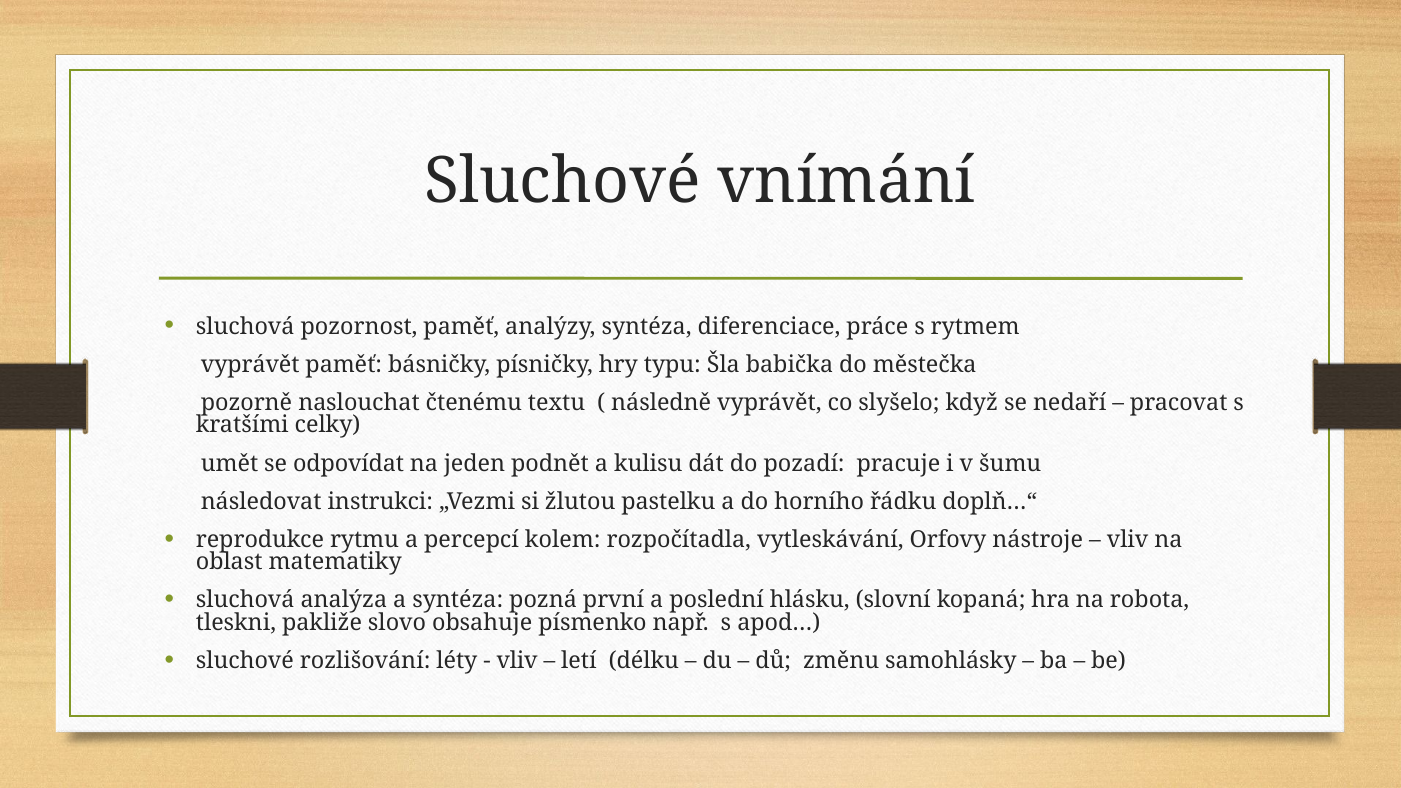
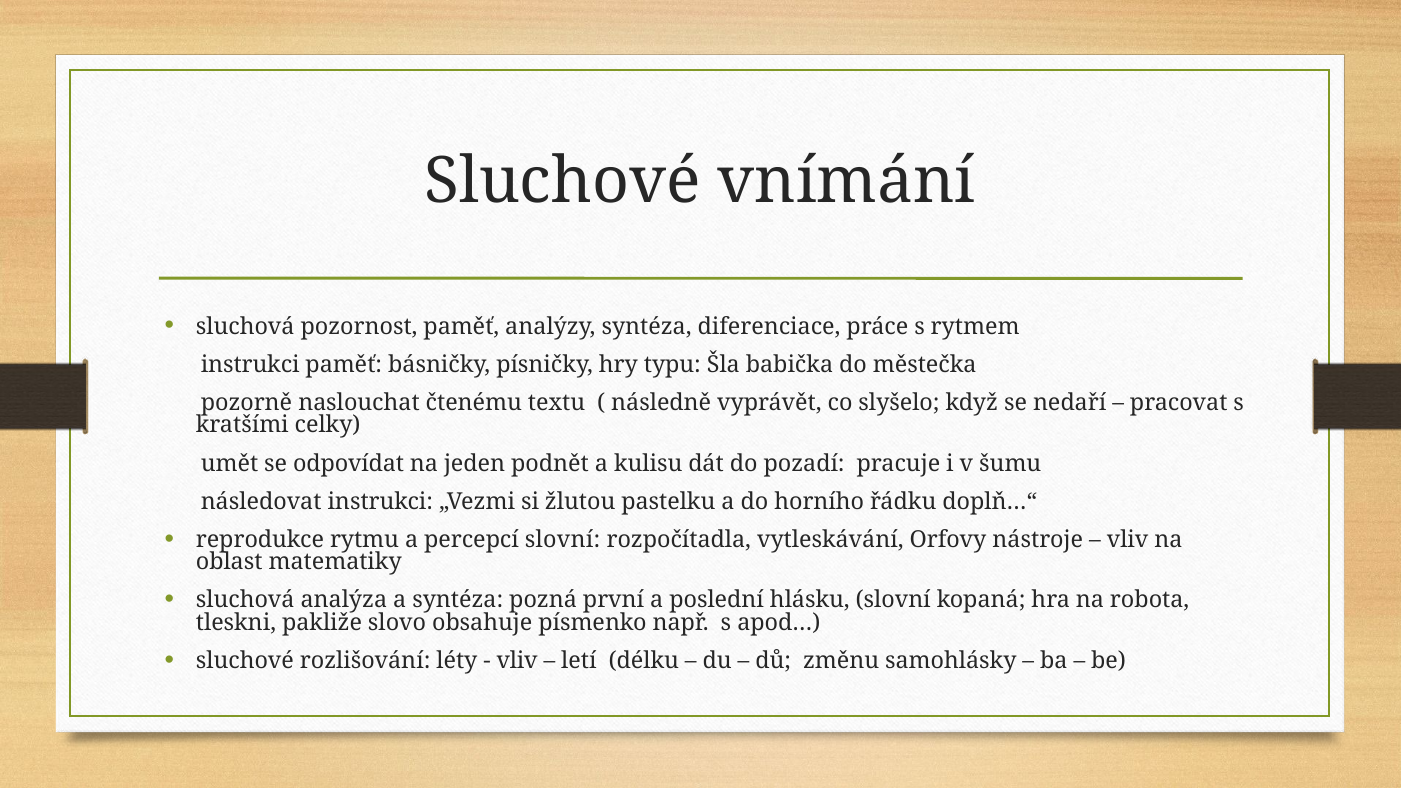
vyprávět at (250, 365): vyprávět -> instrukci
percepcí kolem: kolem -> slovní
